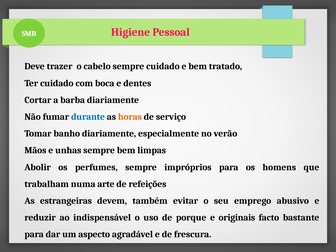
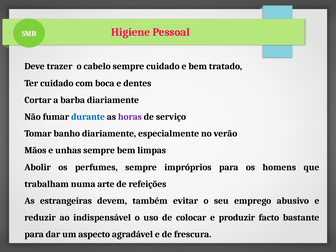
horas colour: orange -> purple
porque: porque -> colocar
originais: originais -> produzir
